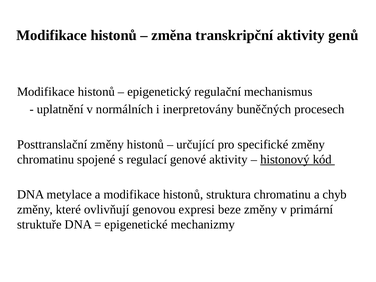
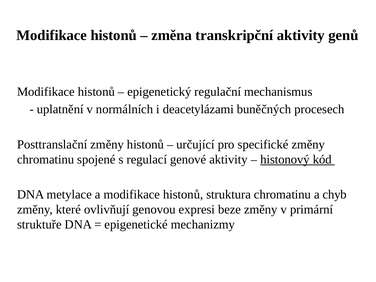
inerpretovány: inerpretovány -> deacetylázami
